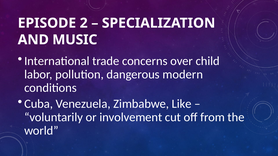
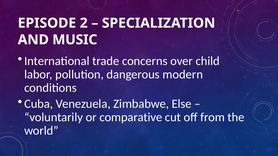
Like: Like -> Else
involvement: involvement -> comparative
